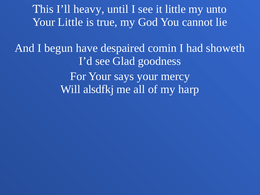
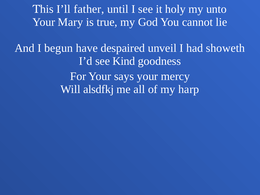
heavy: heavy -> father
it little: little -> holy
Your Little: Little -> Mary
comin: comin -> unveil
Glad: Glad -> Kind
